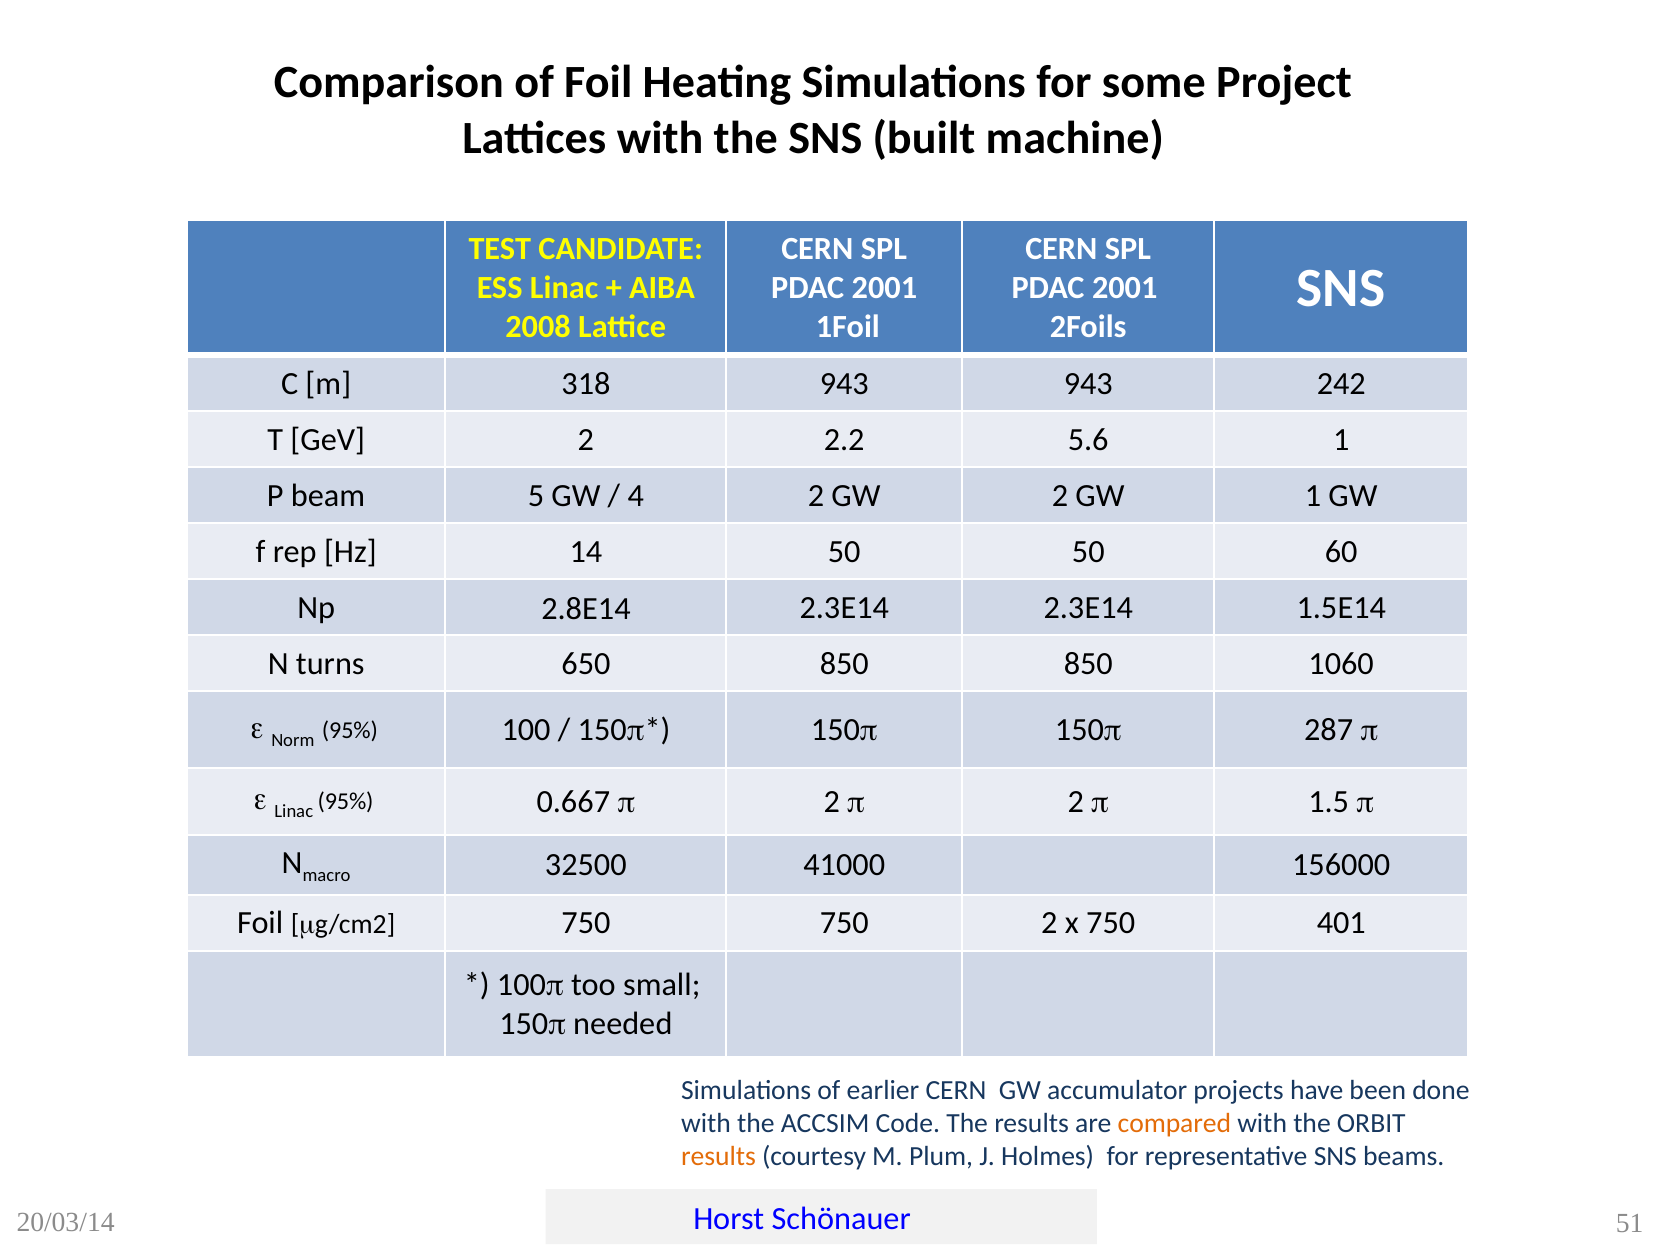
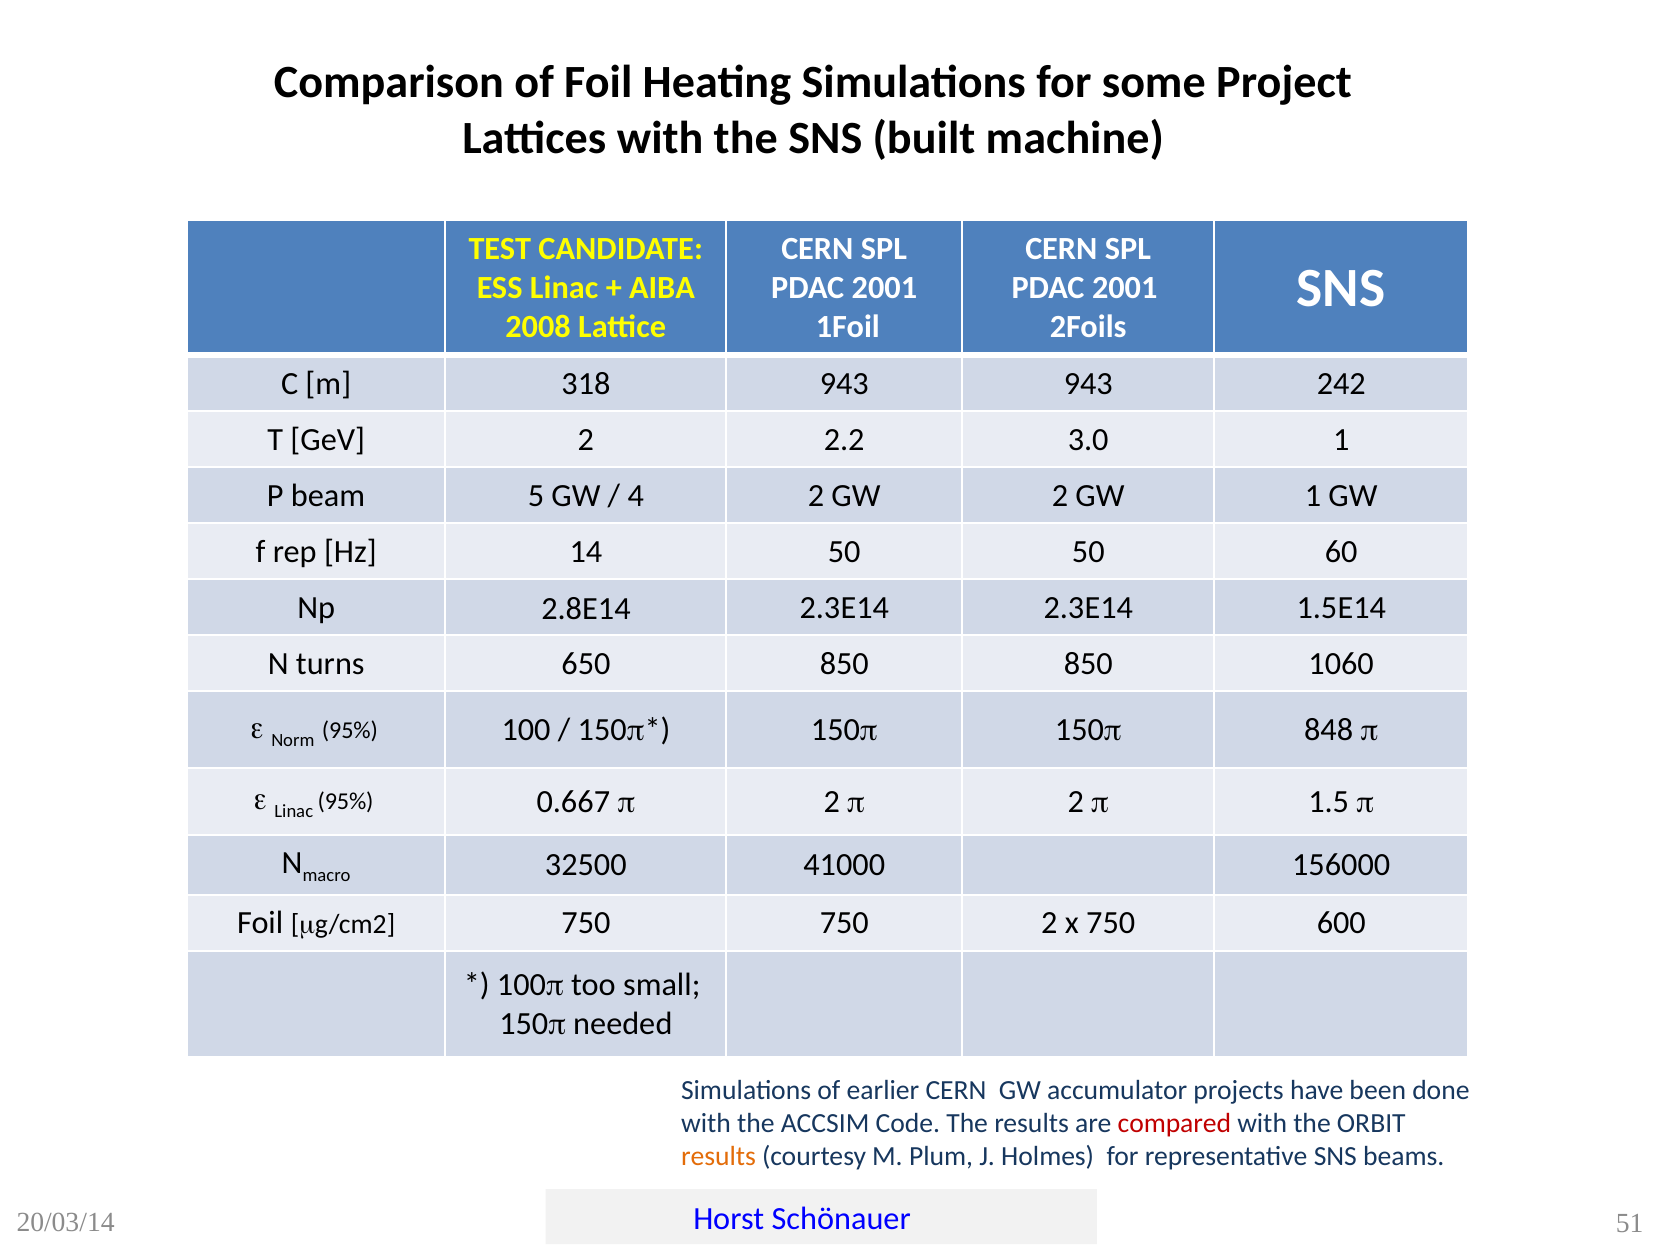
5.6: 5.6 -> 3.0
287: 287 -> 848
401: 401 -> 600
compared colour: orange -> red
